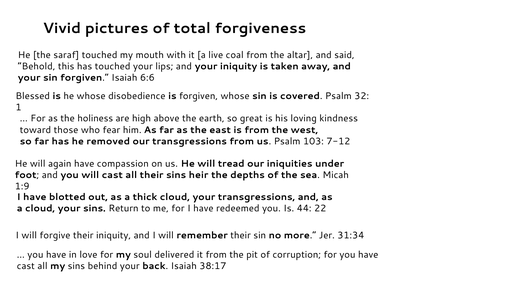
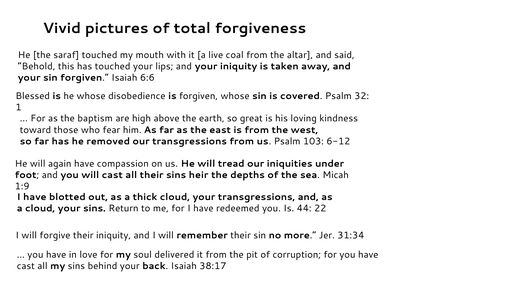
holiness: holiness -> baptism
7-12: 7-12 -> 6-12
